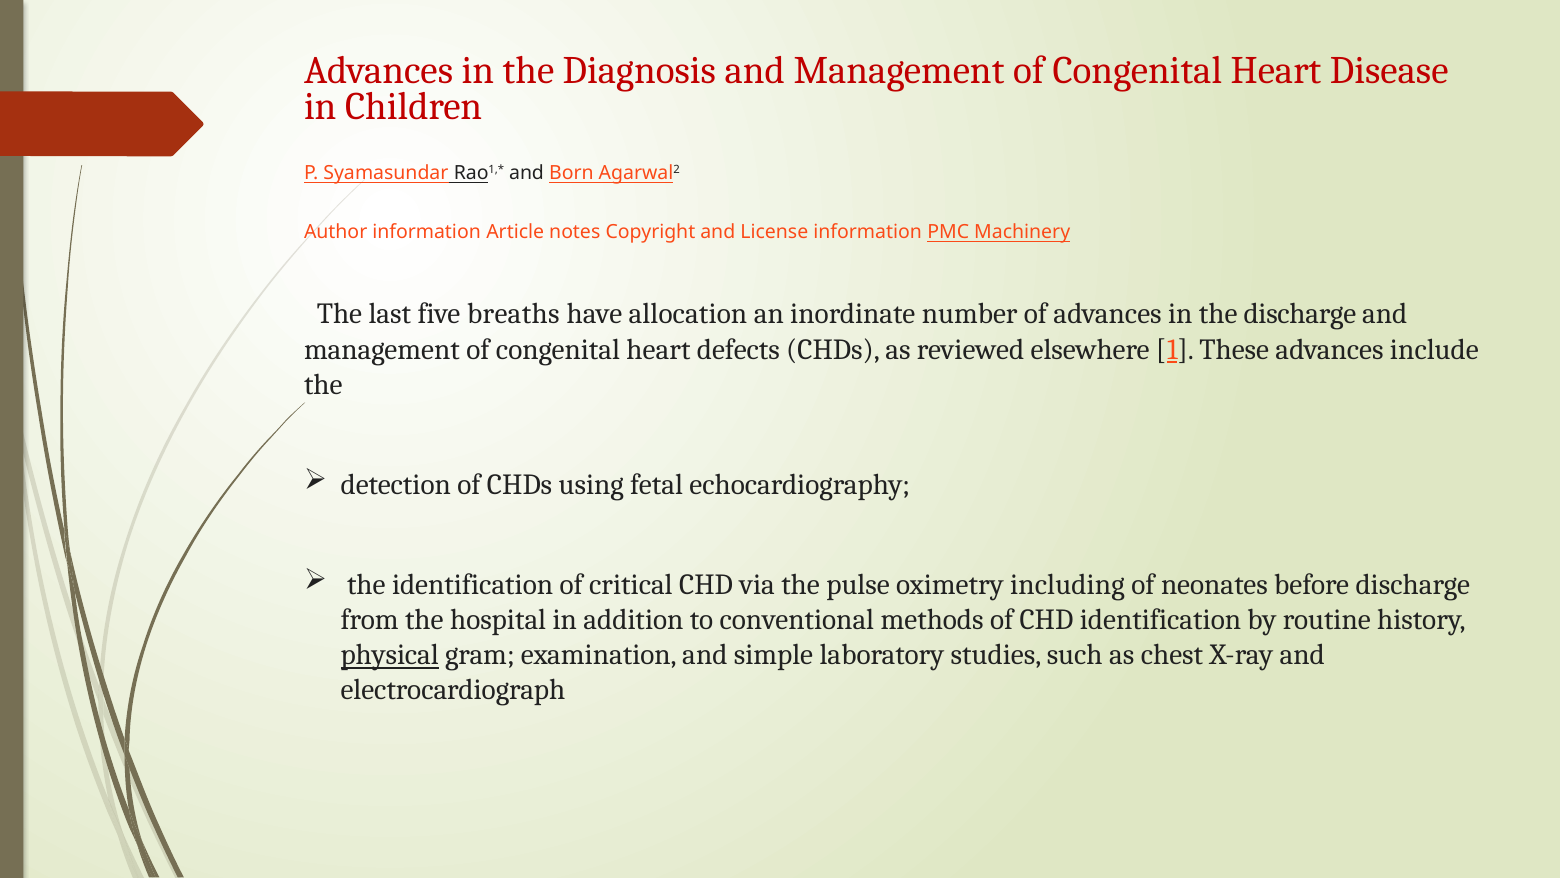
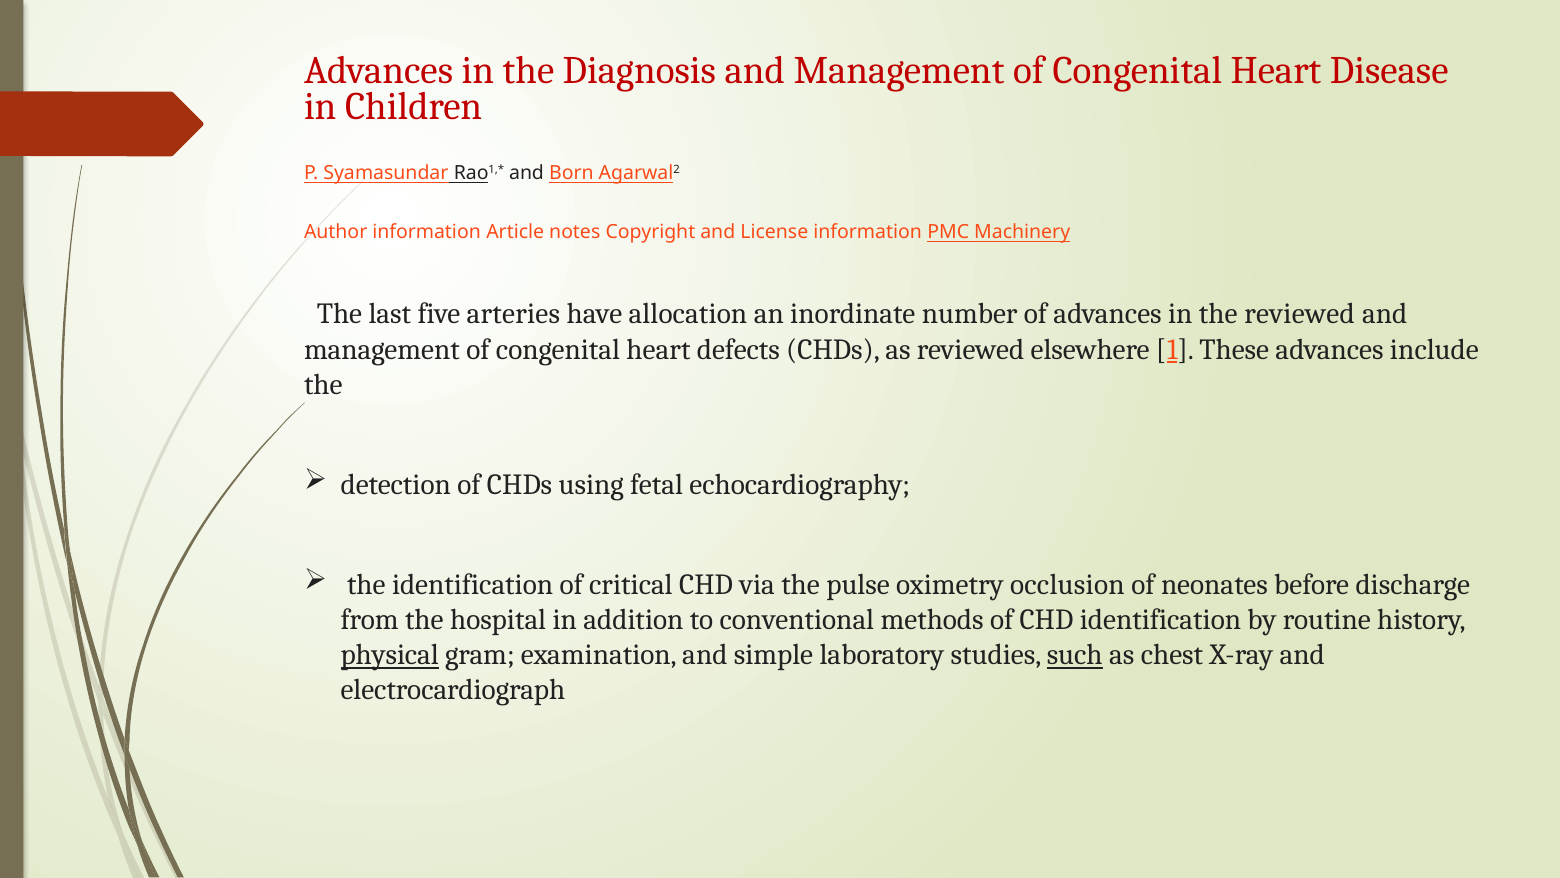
breaths: breaths -> arteries
the discharge: discharge -> reviewed
including: including -> occlusion
such underline: none -> present
